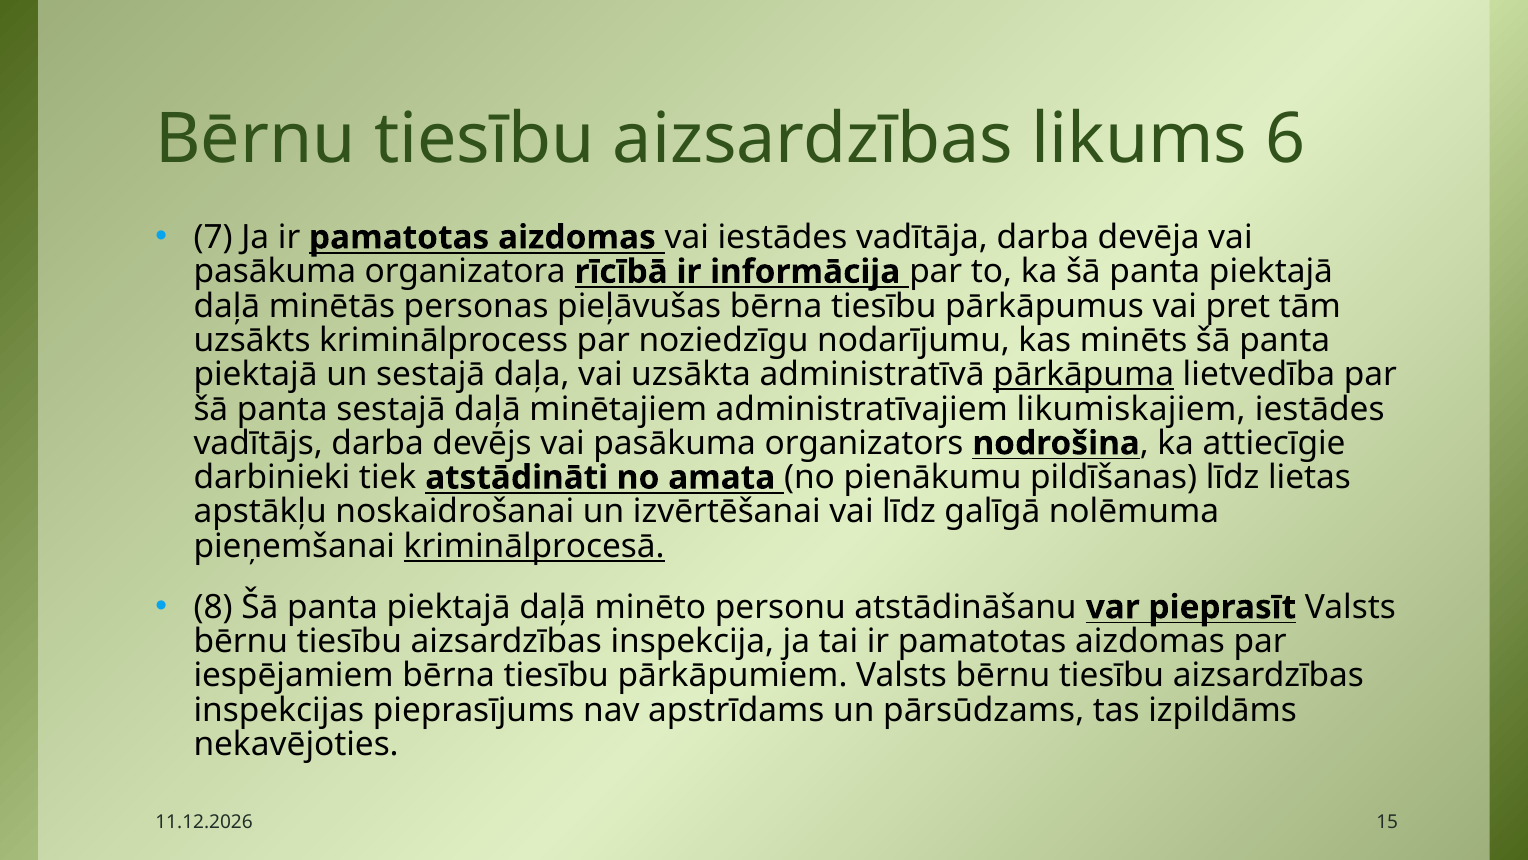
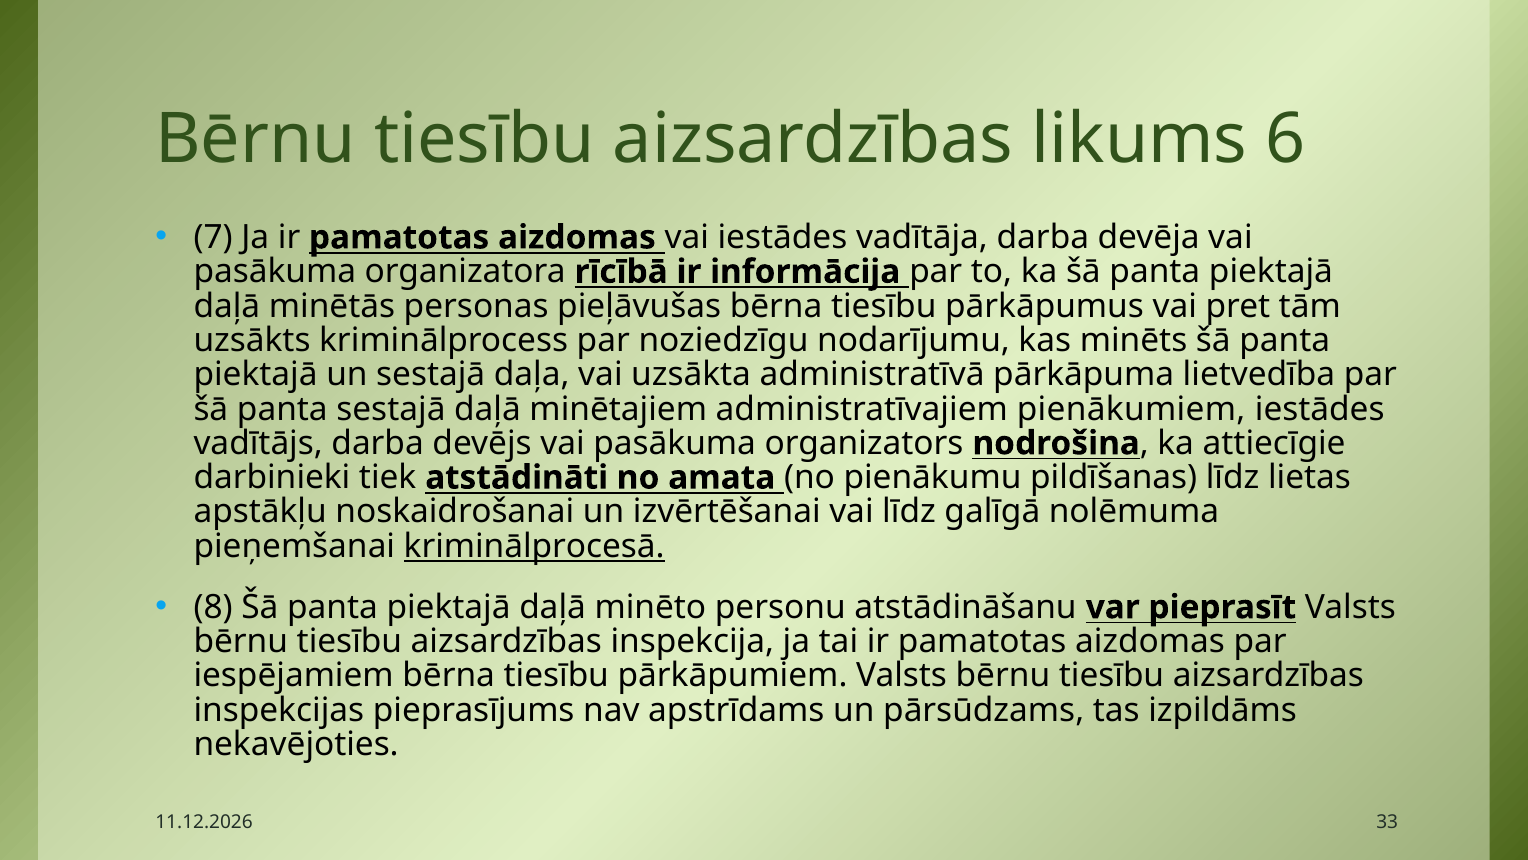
pārkāpuma underline: present -> none
likumiskajiem: likumiskajiem -> pienākumiem
15: 15 -> 33
